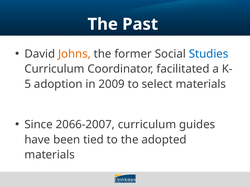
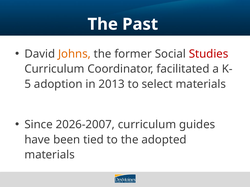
Studies colour: blue -> red
2009: 2009 -> 2013
2066-2007: 2066-2007 -> 2026-2007
